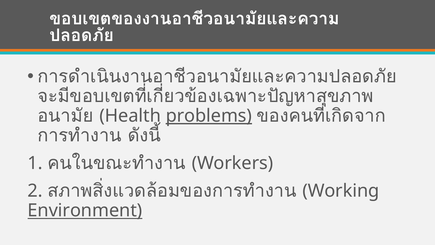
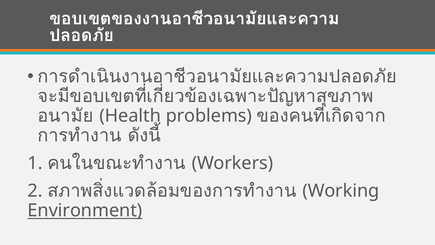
problems underline: present -> none
